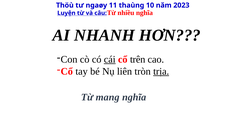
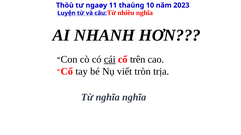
liên: liên -> viết
trịa underline: present -> none
Từ mang: mang -> nghĩa
